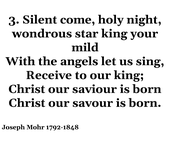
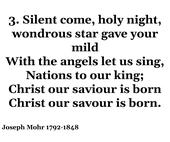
star king: king -> gave
Receive: Receive -> Nations
